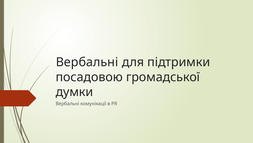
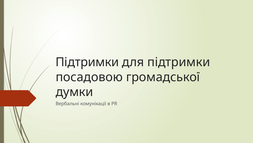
Вербальні at (87, 62): Вербальні -> Підтримки
